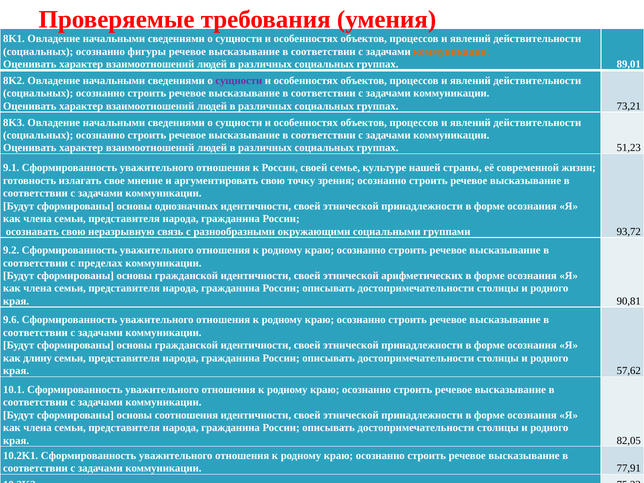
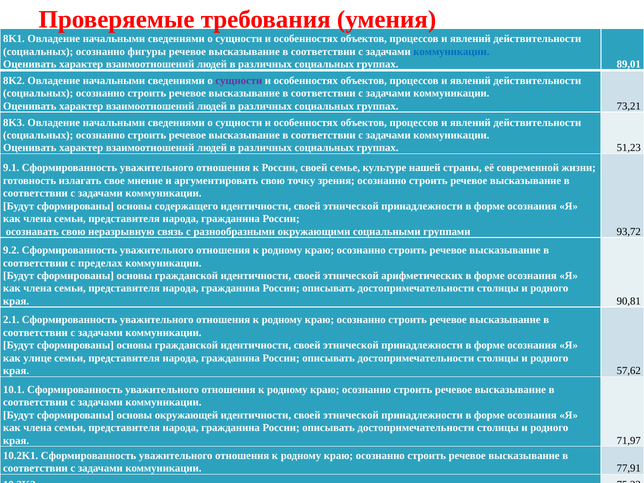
коммуникации at (451, 52) colour: orange -> blue
однозначных: однозначных -> содержащего
9.6: 9.6 -> 2.1
длину: длину -> улице
соотношения: соотношения -> окружающей
82,05: 82,05 -> 71,97
